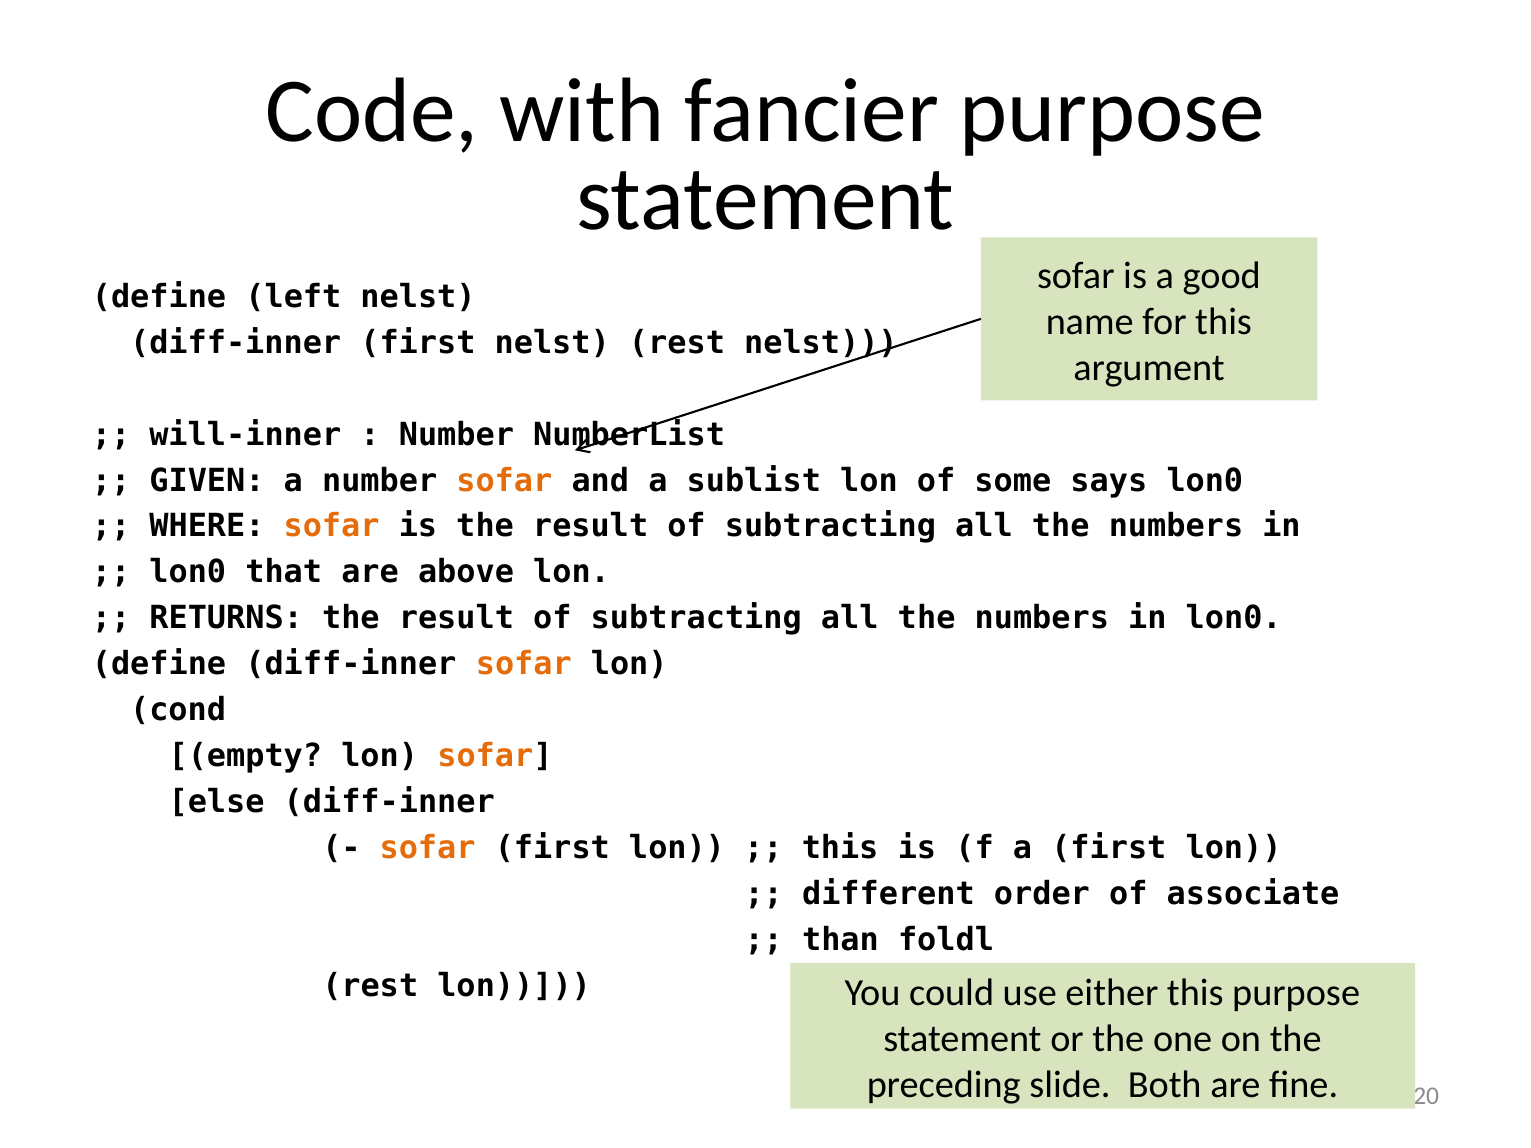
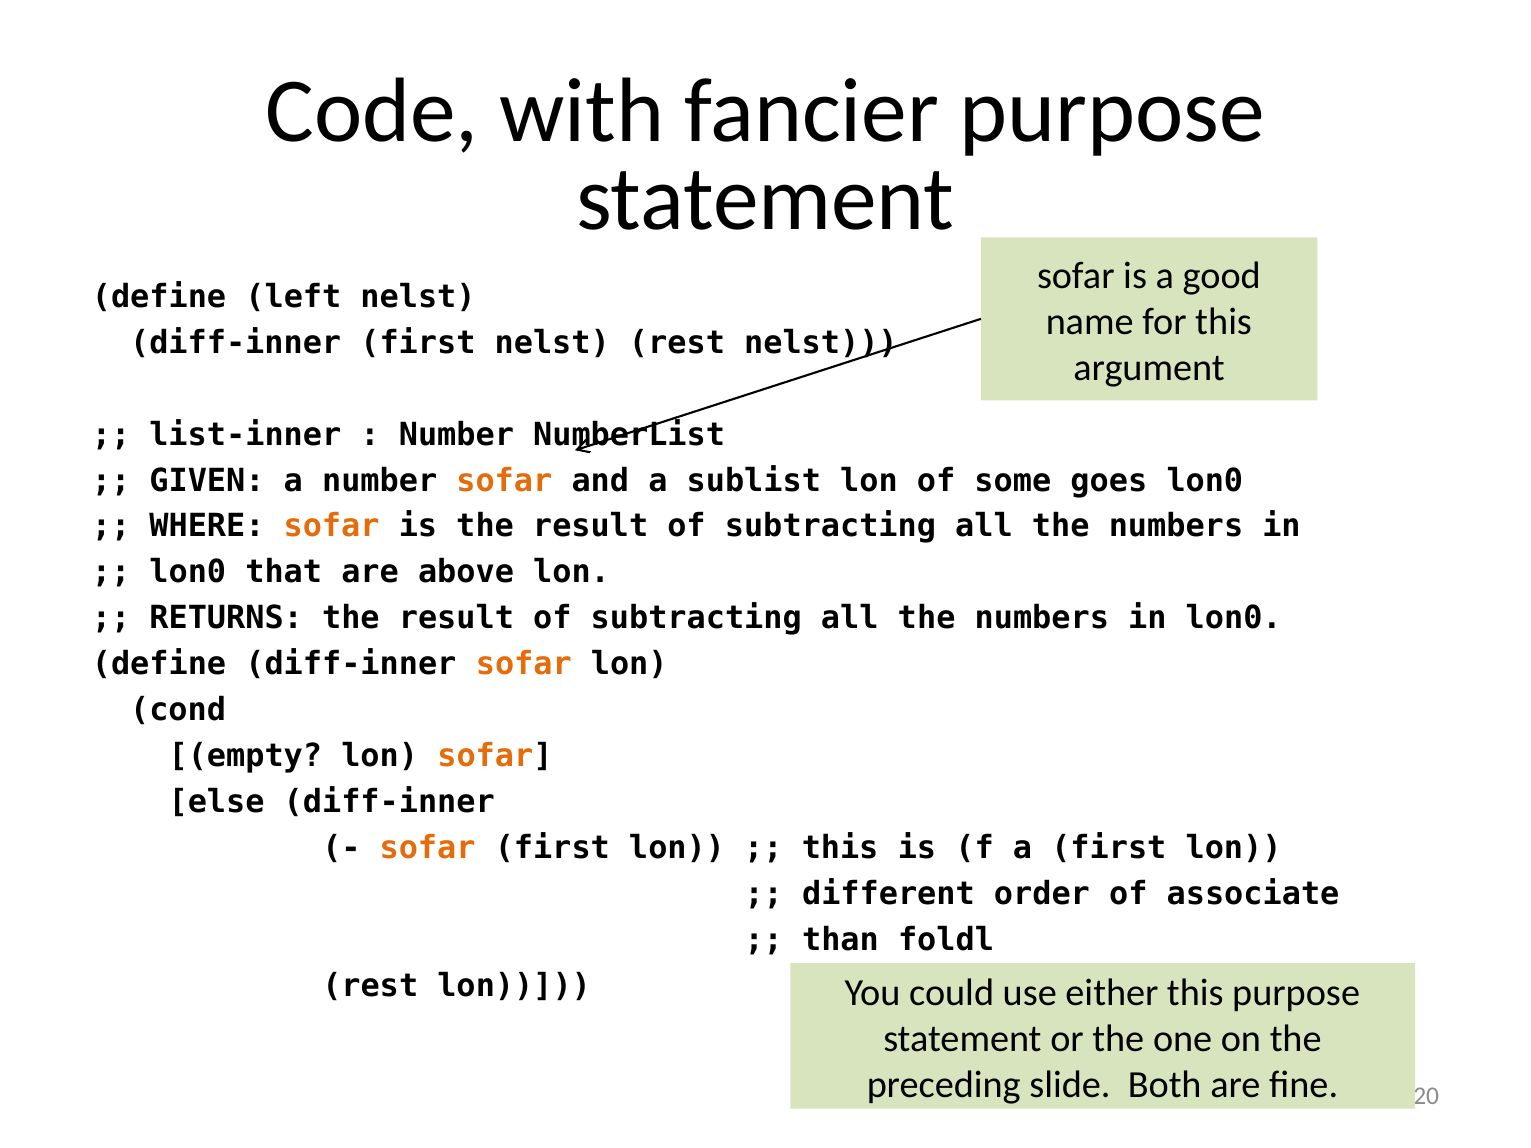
will-inner: will-inner -> list-inner
says: says -> goes
